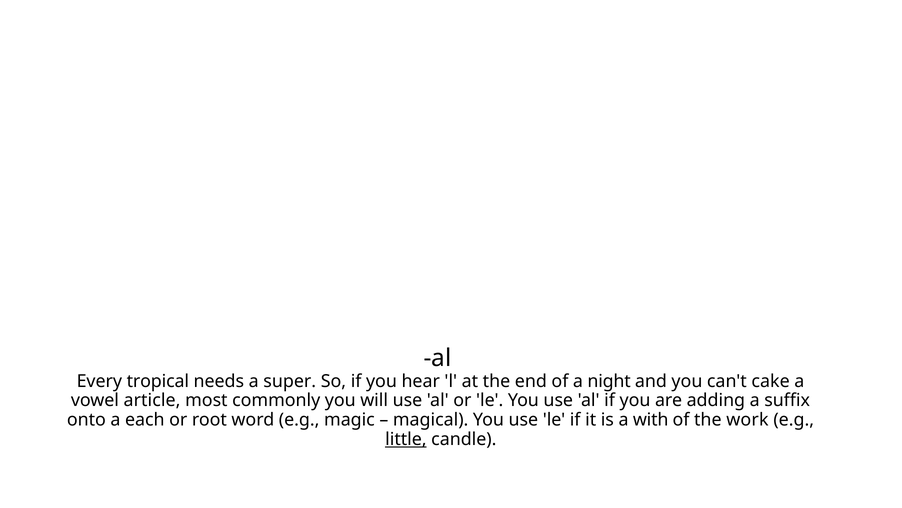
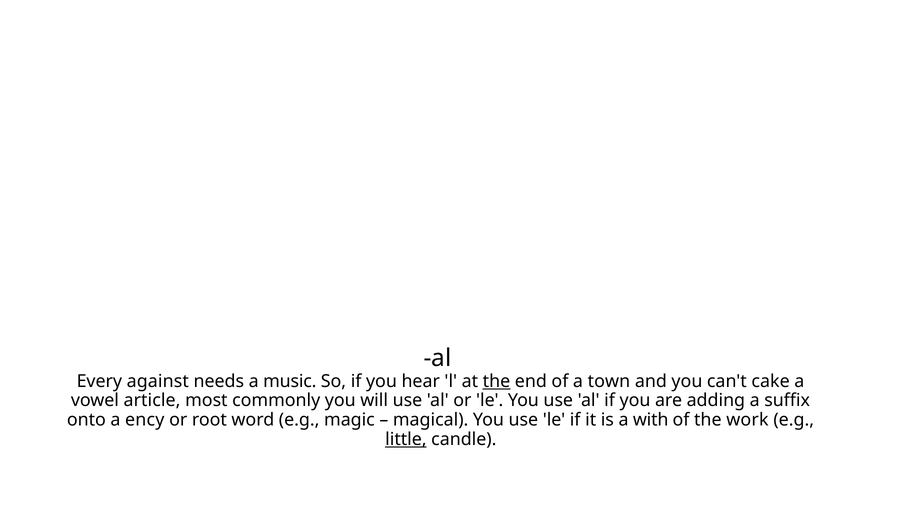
tropical: tropical -> against
super: super -> music
the at (497, 381) underline: none -> present
night: night -> town
each: each -> ency
